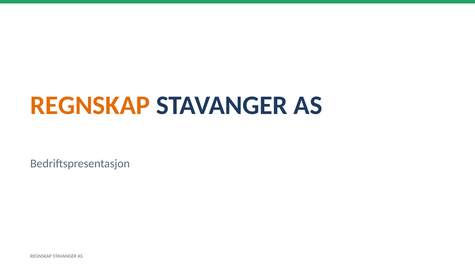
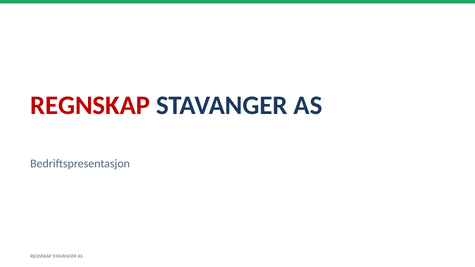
REGNSKAP at (90, 105) colour: orange -> red
